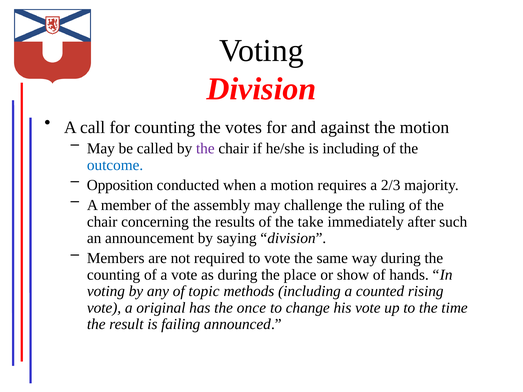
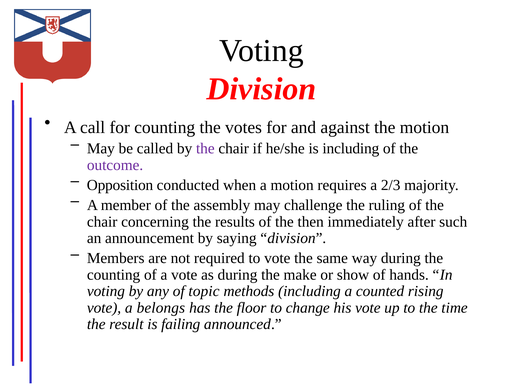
outcome colour: blue -> purple
take: take -> then
place: place -> make
original: original -> belongs
once: once -> floor
